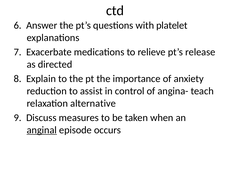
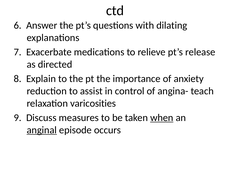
platelet: platelet -> dilating
alternative: alternative -> varicosities
when underline: none -> present
